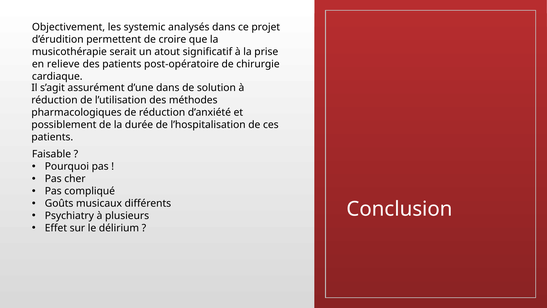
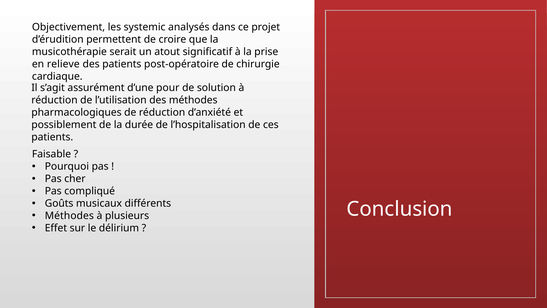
d’une dans: dans -> pour
Psychiatry at (69, 216): Psychiatry -> Méthodes
